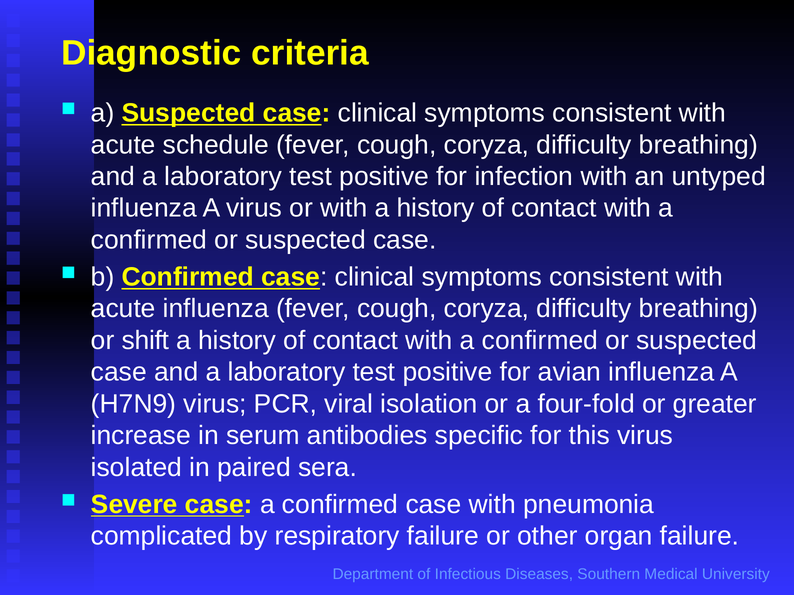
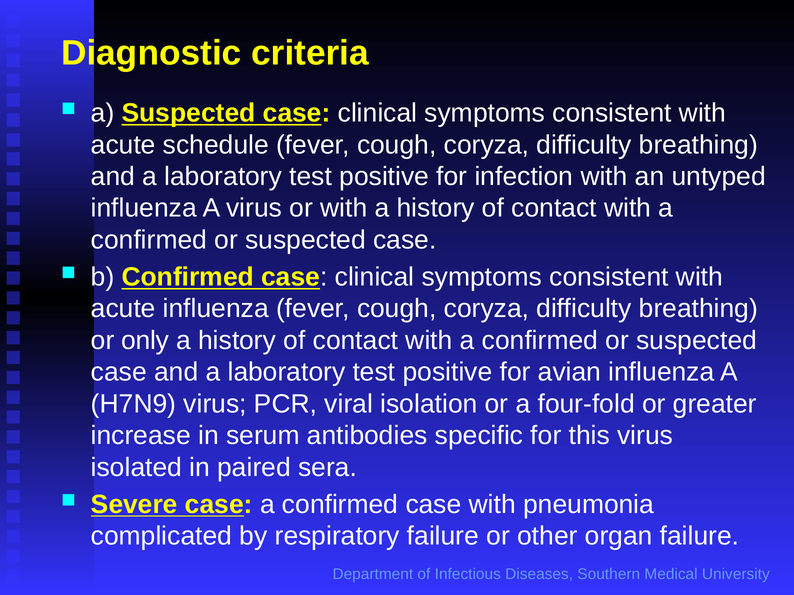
shift: shift -> only
